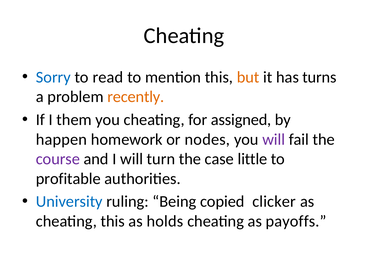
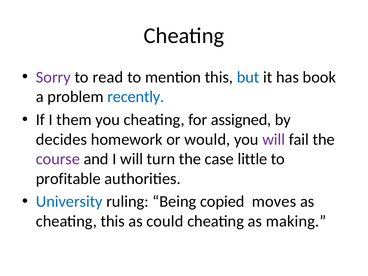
Sorry colour: blue -> purple
but colour: orange -> blue
turns: turns -> book
recently colour: orange -> blue
happen: happen -> decides
nodes: nodes -> would
clicker: clicker -> moves
holds: holds -> could
payoffs: payoffs -> making
